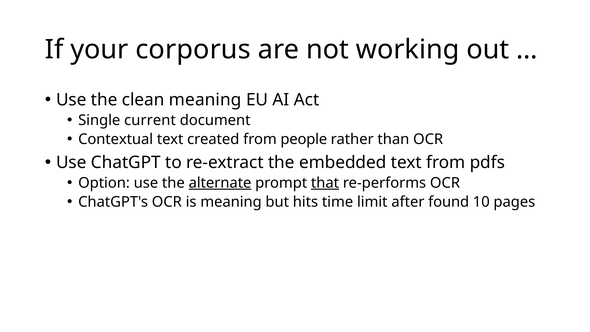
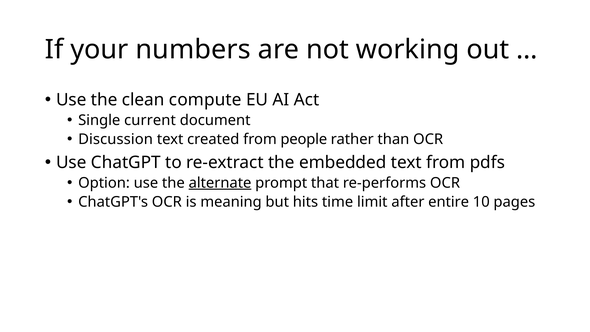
corporus: corporus -> numbers
clean meaning: meaning -> compute
Contextual: Contextual -> Discussion
that underline: present -> none
found: found -> entire
